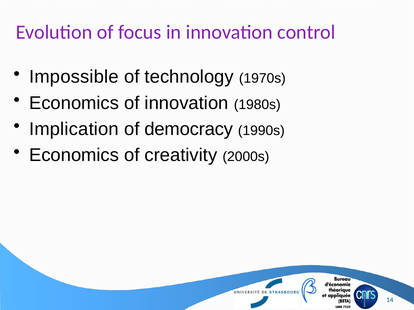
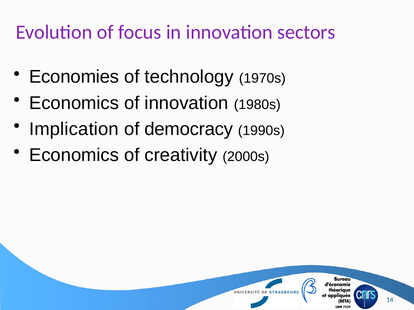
control: control -> sectors
Impossible: Impossible -> Economies
